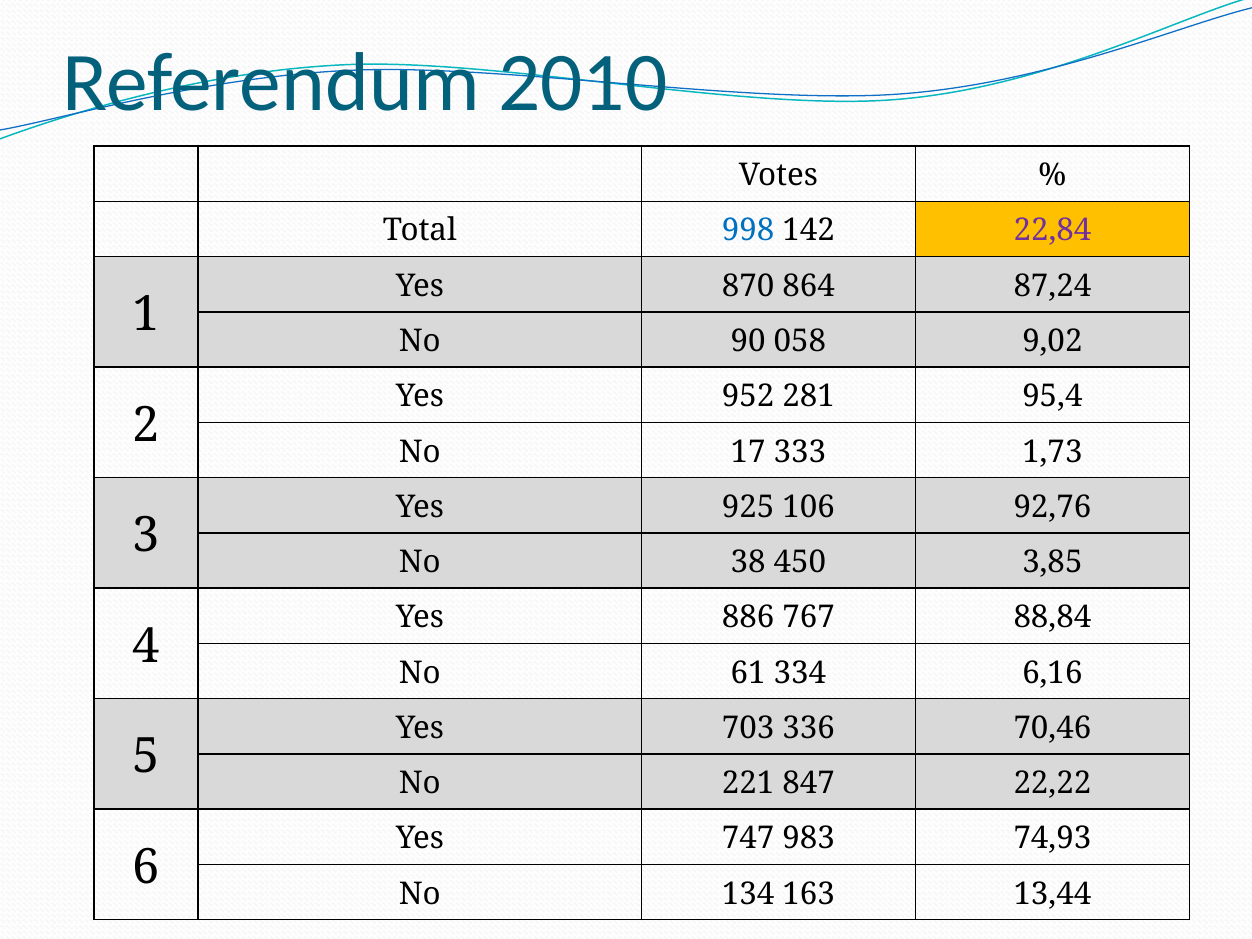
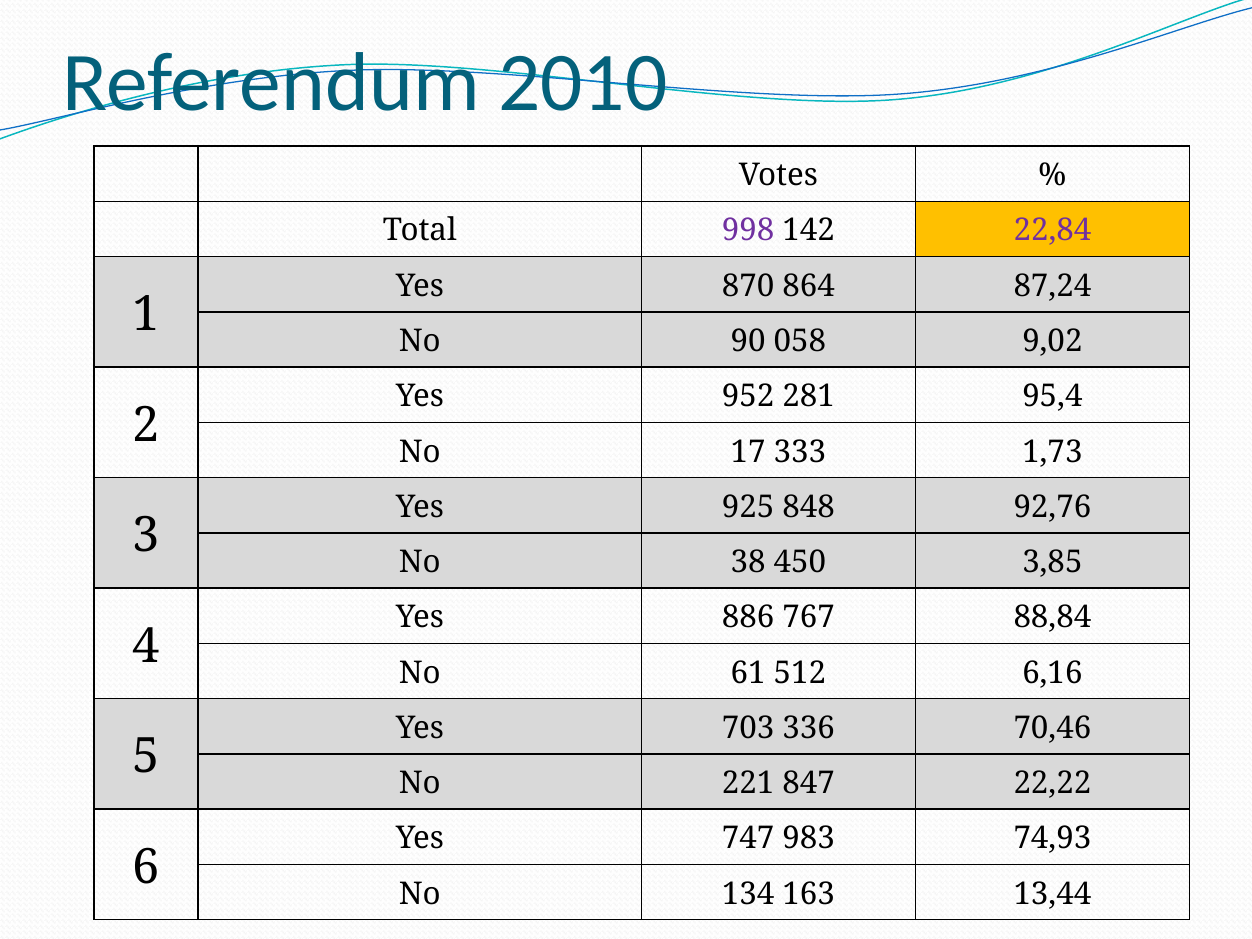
998 colour: blue -> purple
106: 106 -> 848
334: 334 -> 512
